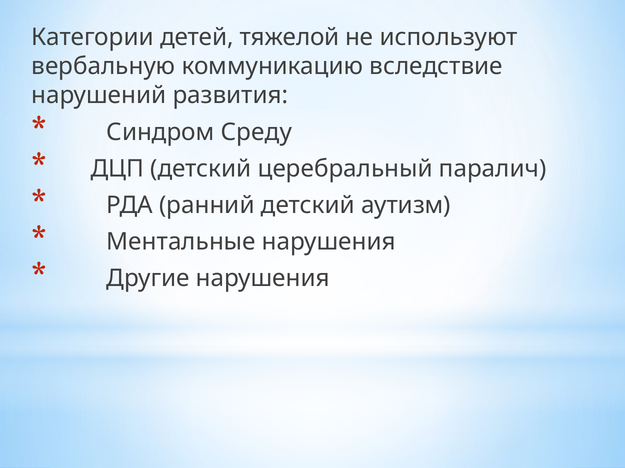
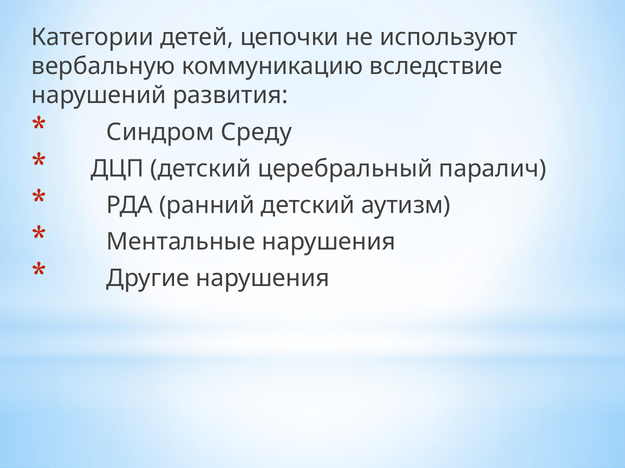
тяжелой: тяжелой -> цепочки
